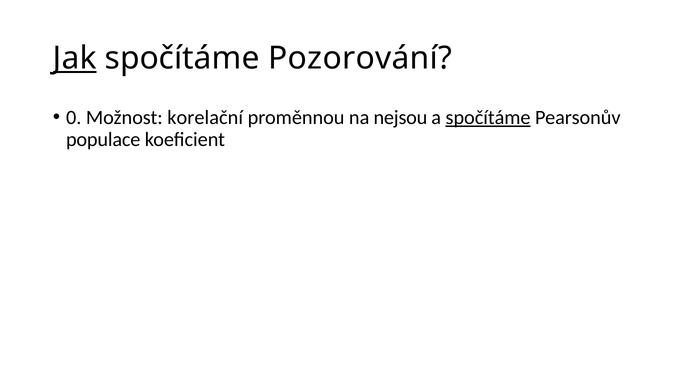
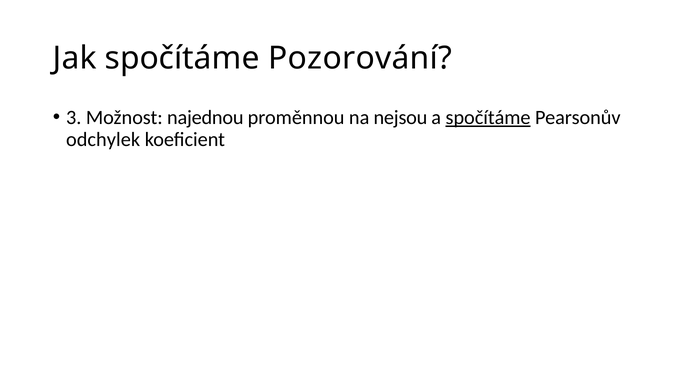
Jak underline: present -> none
0: 0 -> 3
korelační: korelační -> najednou
populace: populace -> odchylek
